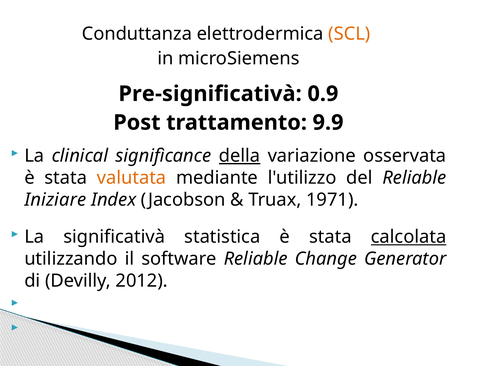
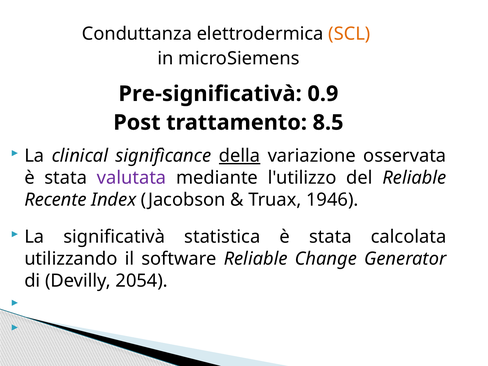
9.9: 9.9 -> 8.5
valutata colour: orange -> purple
Iniziare: Iniziare -> Recente
1971: 1971 -> 1946
calcolata underline: present -> none
2012: 2012 -> 2054
